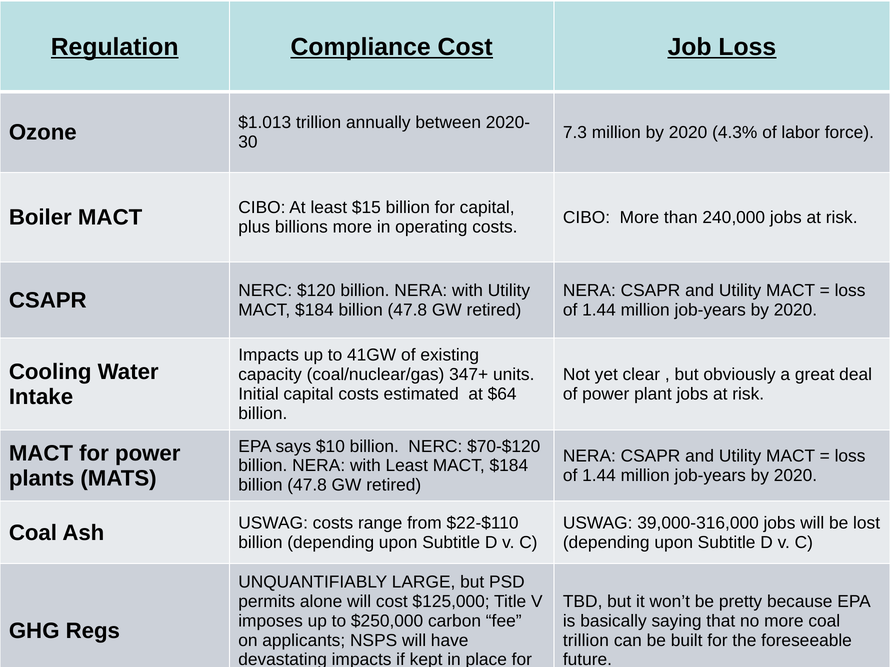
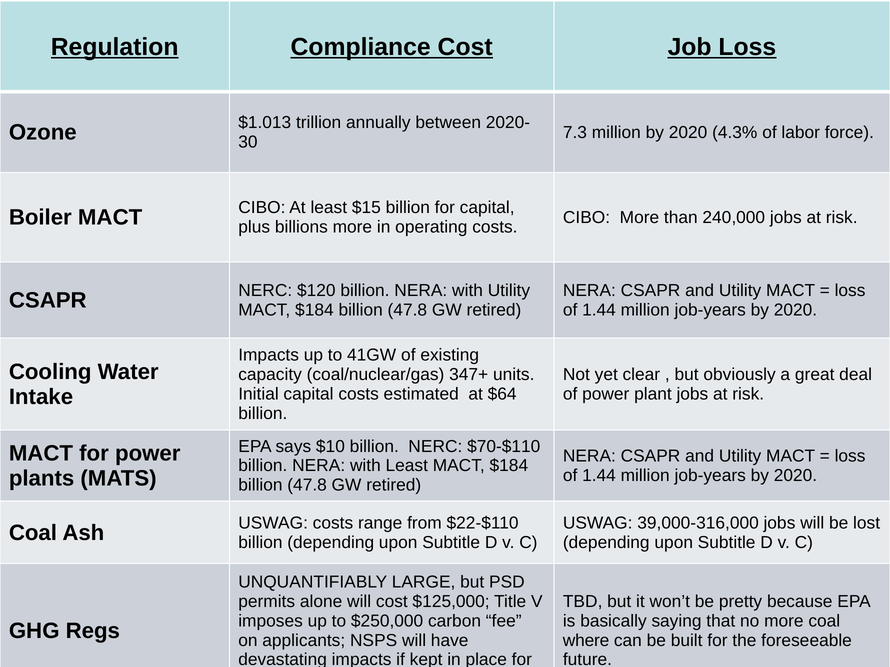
$70-$120: $70-$120 -> $70-$110
trillion at (586, 641): trillion -> where
